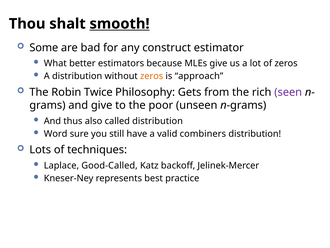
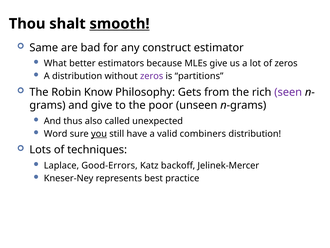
Some: Some -> Same
zeros at (152, 76) colour: orange -> purple
approach: approach -> partitions
Twice: Twice -> Know
called distribution: distribution -> unexpected
you underline: none -> present
Good-Called: Good-Called -> Good-Errors
